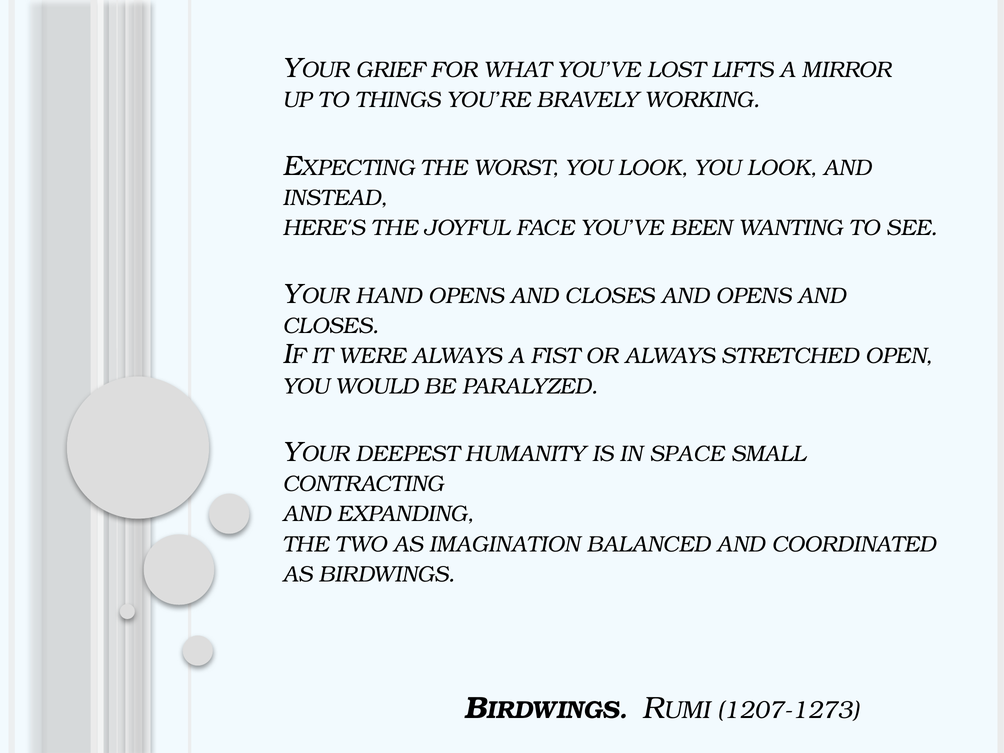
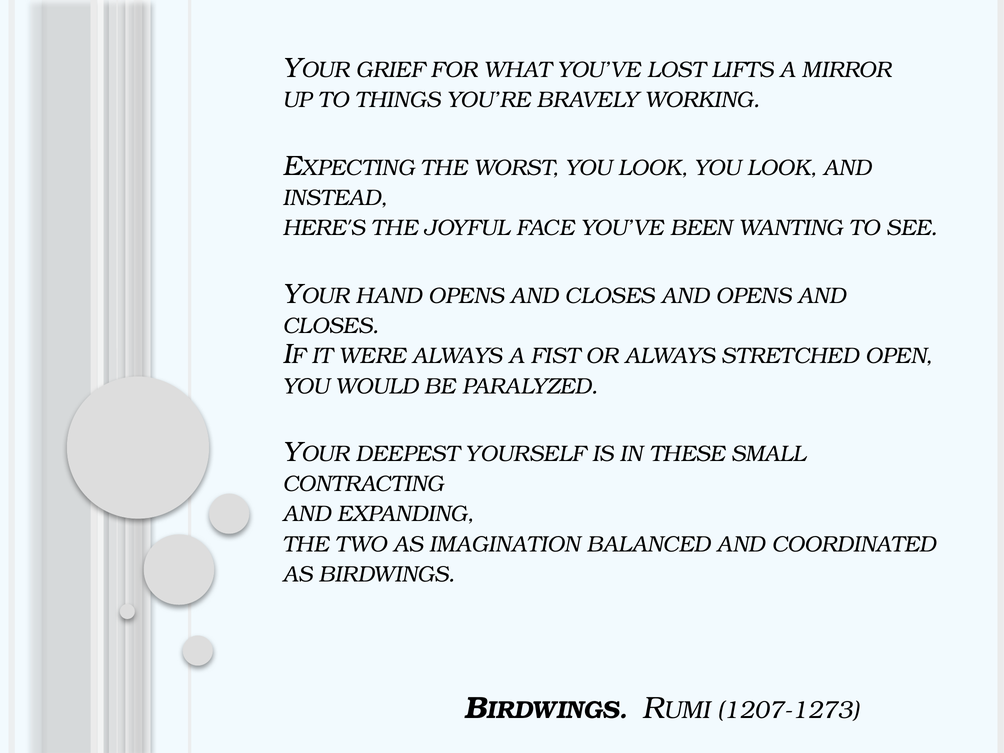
HUMANITY: HUMANITY -> YOURSELF
SPACE: SPACE -> THESE
